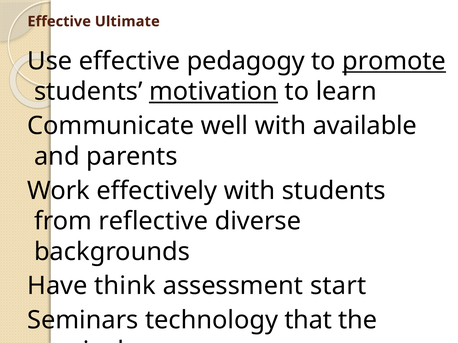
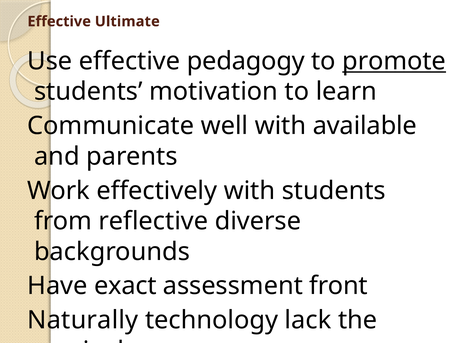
motivation underline: present -> none
think: think -> exact
start: start -> front
Seminars: Seminars -> Naturally
that: that -> lack
